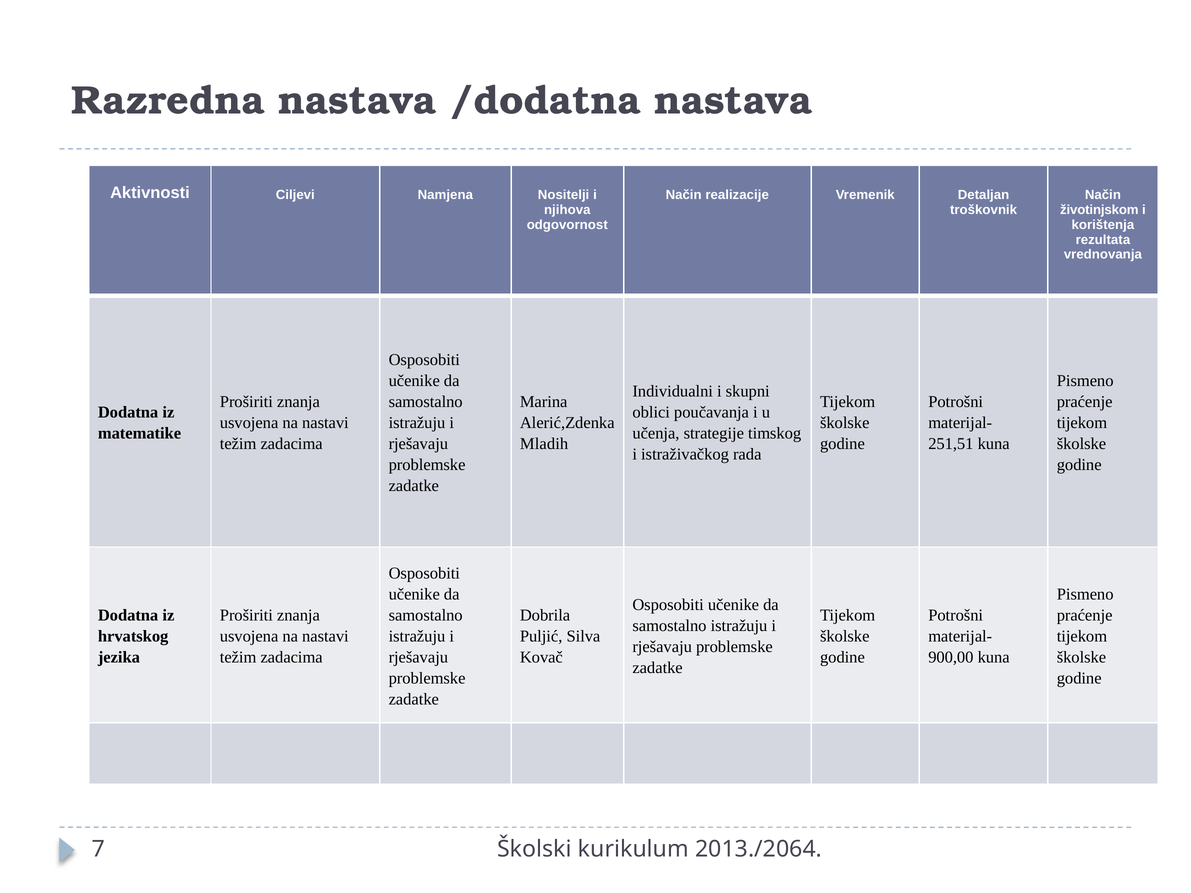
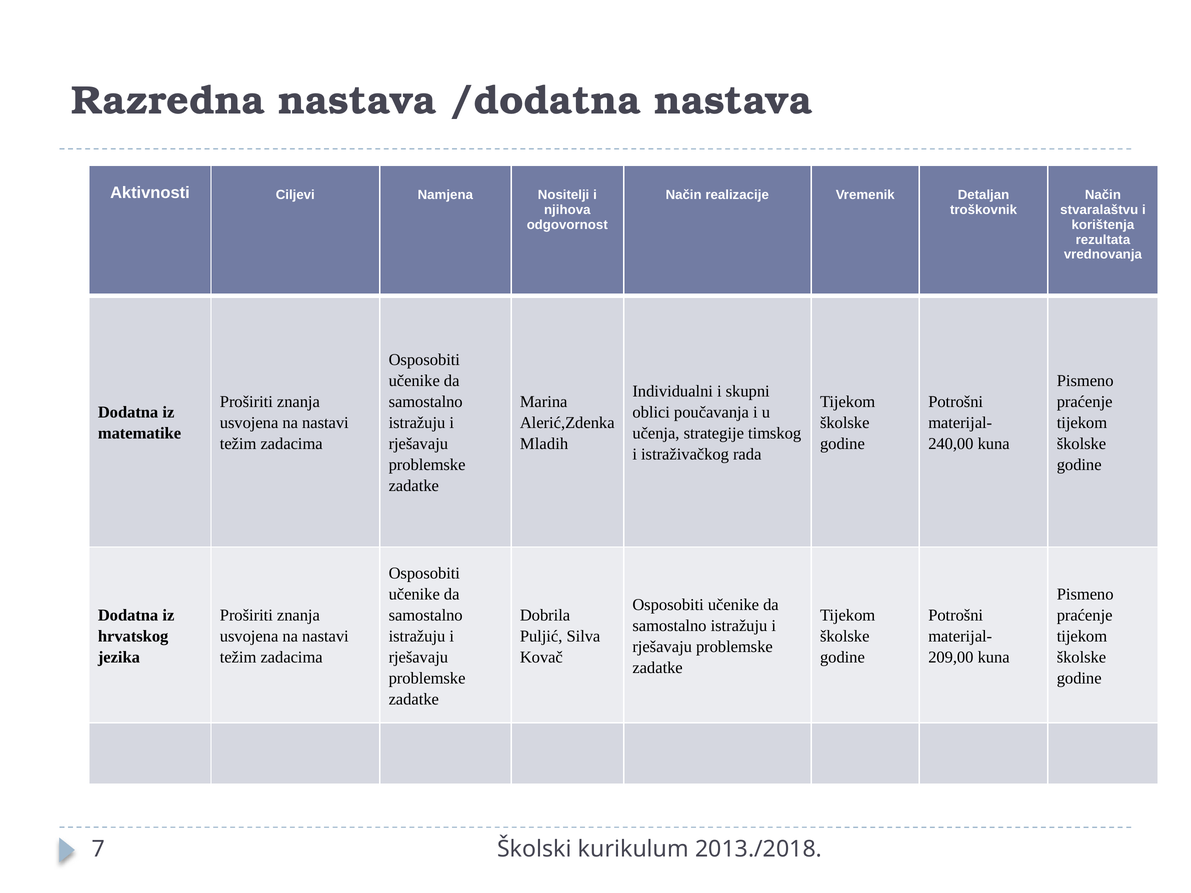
životinjskom: životinjskom -> stvaralaštvu
251,51: 251,51 -> 240,00
900,00: 900,00 -> 209,00
2013./2064: 2013./2064 -> 2013./2018
